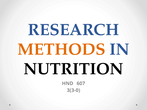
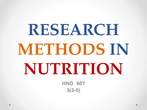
NUTRITION colour: black -> red
